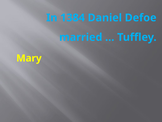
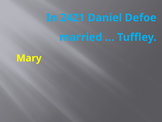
1384: 1384 -> 2421
